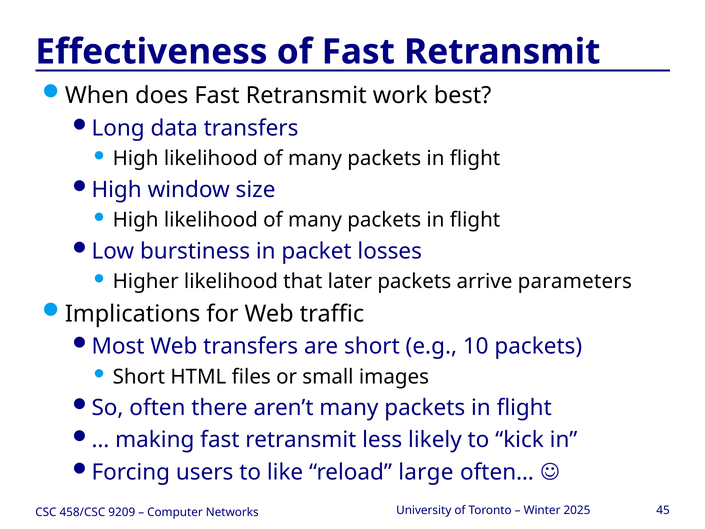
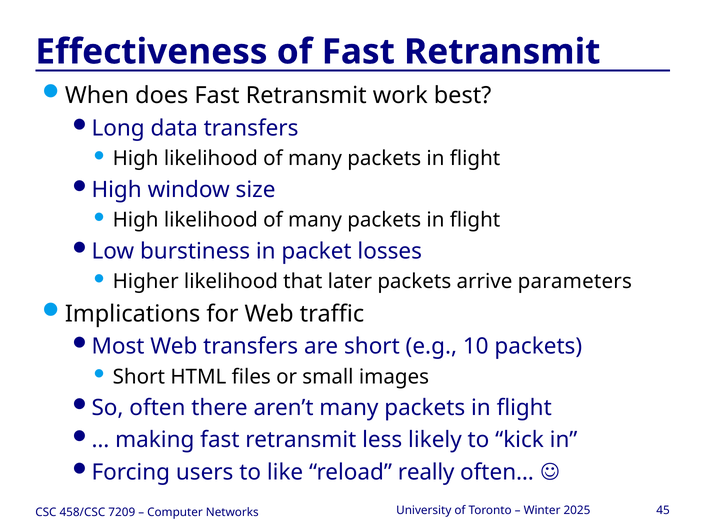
large: large -> really
9209: 9209 -> 7209
